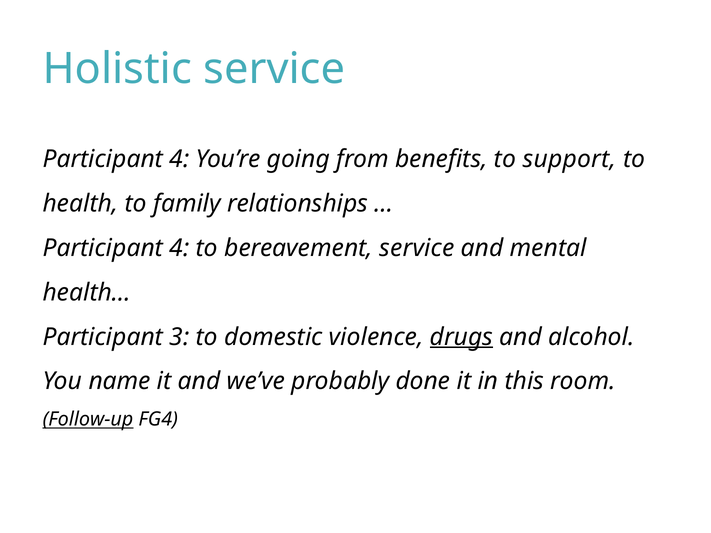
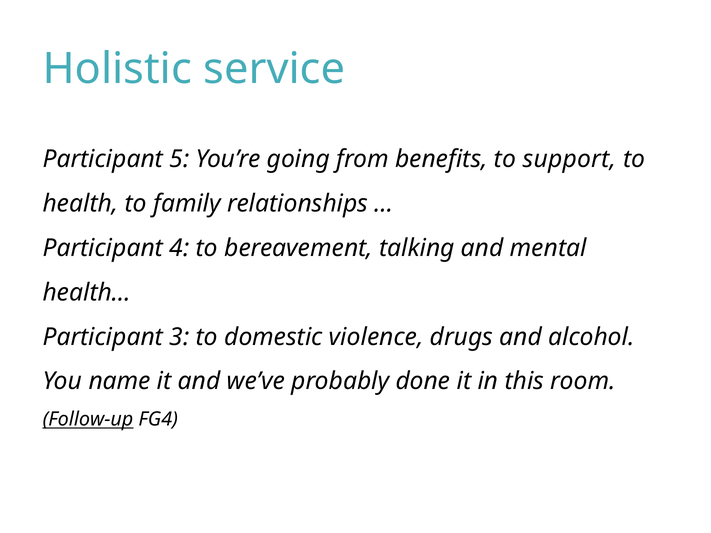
4 at (179, 159): 4 -> 5
bereavement service: service -> talking
drugs underline: present -> none
